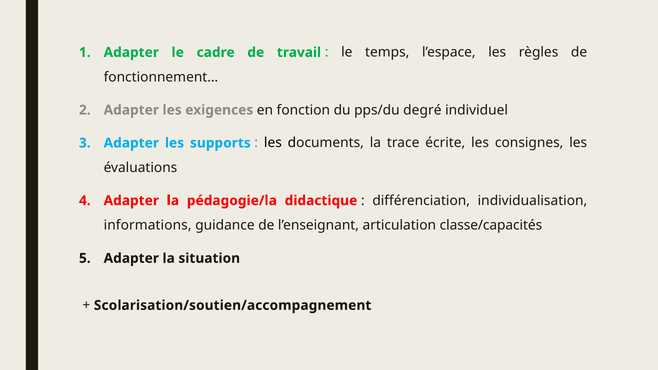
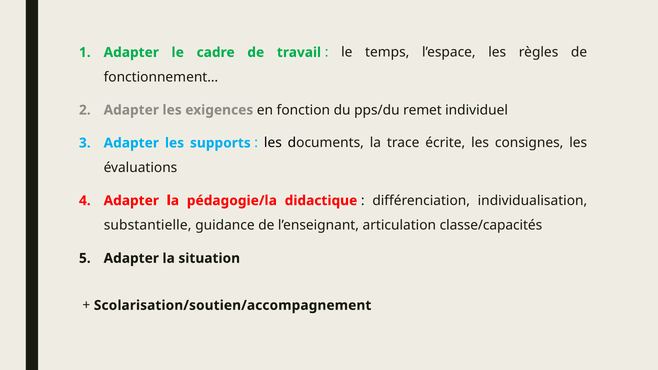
degré: degré -> remet
informations: informations -> substantielle
